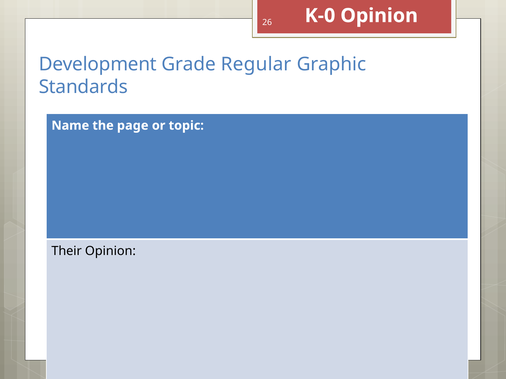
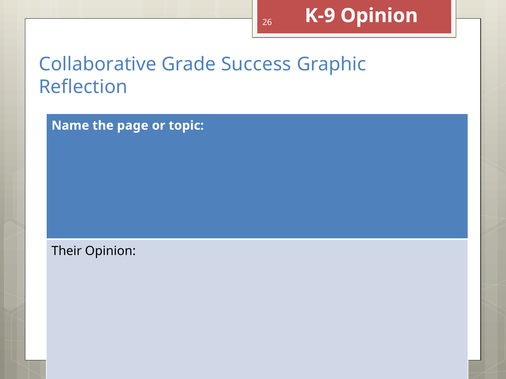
K-0: K-0 -> K-9
Development: Development -> Collaborative
Regular: Regular -> Success
Standards: Standards -> Reflection
